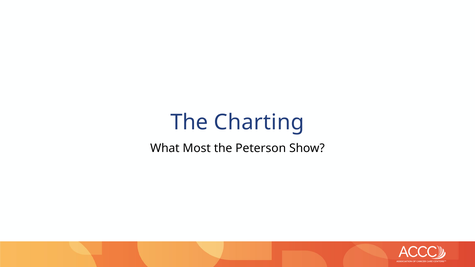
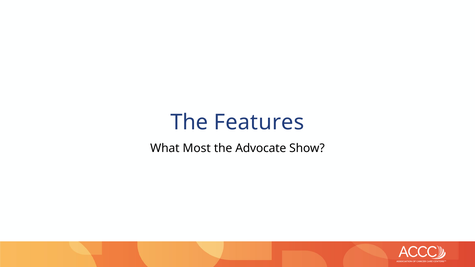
Charting: Charting -> Features
Peterson: Peterson -> Advocate
